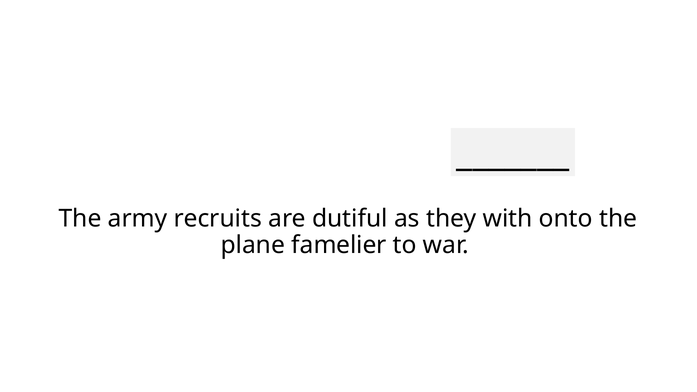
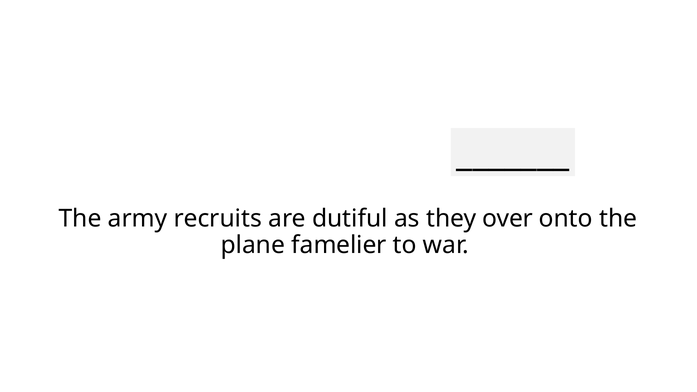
with: with -> over
